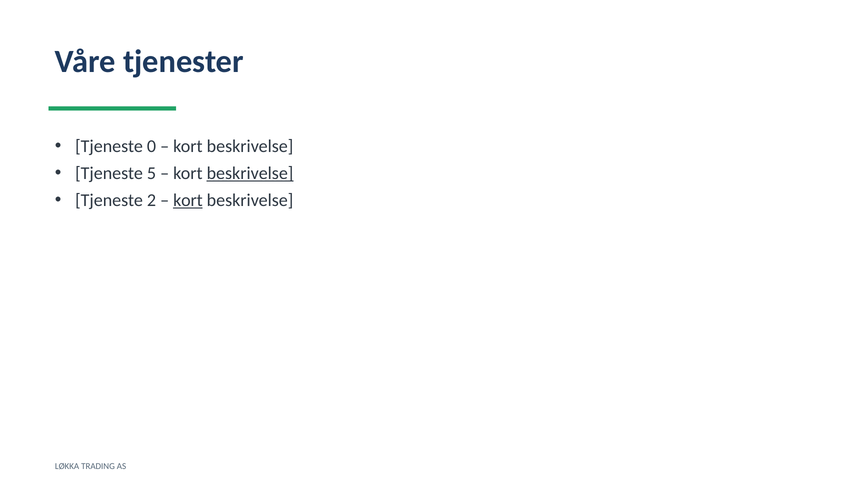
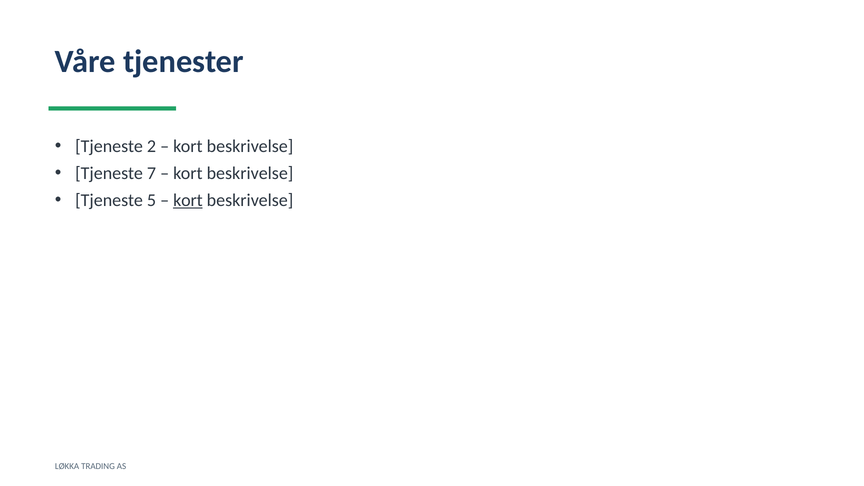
0: 0 -> 2
5: 5 -> 7
beskrivelse at (250, 173) underline: present -> none
2: 2 -> 5
